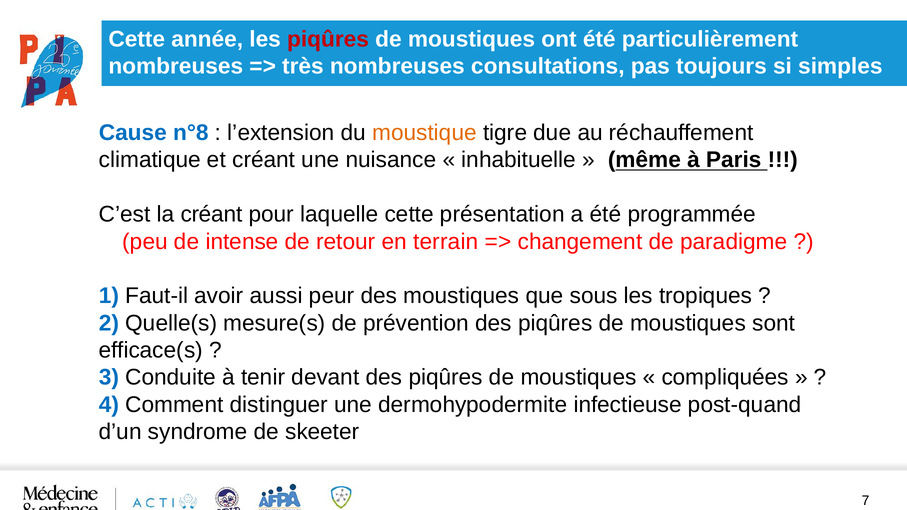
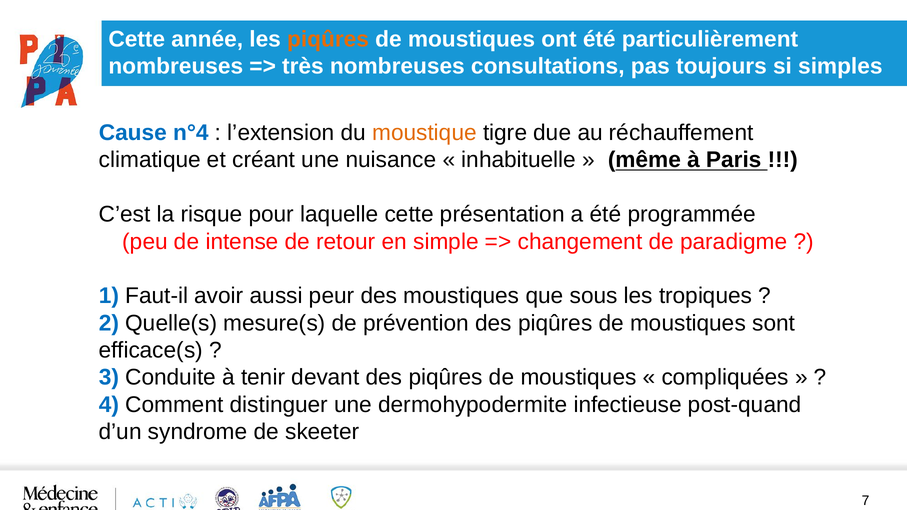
piqûres at (328, 39) colour: red -> orange
n°8: n°8 -> n°4
la créant: créant -> risque
terrain: terrain -> simple
